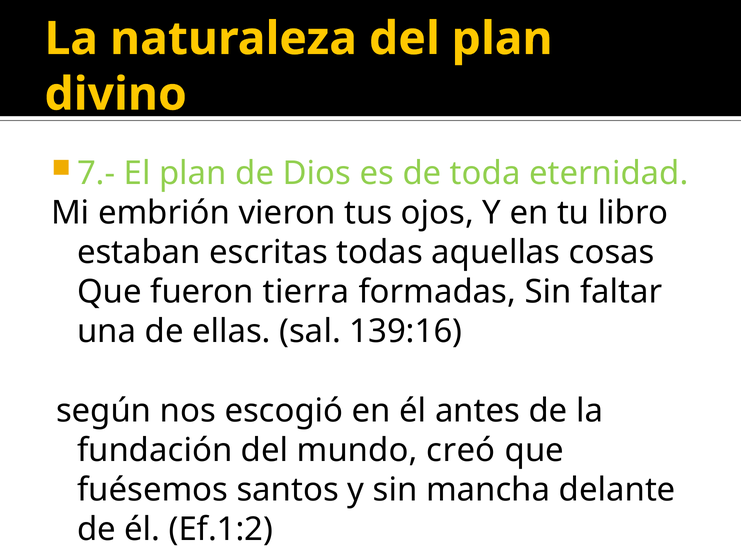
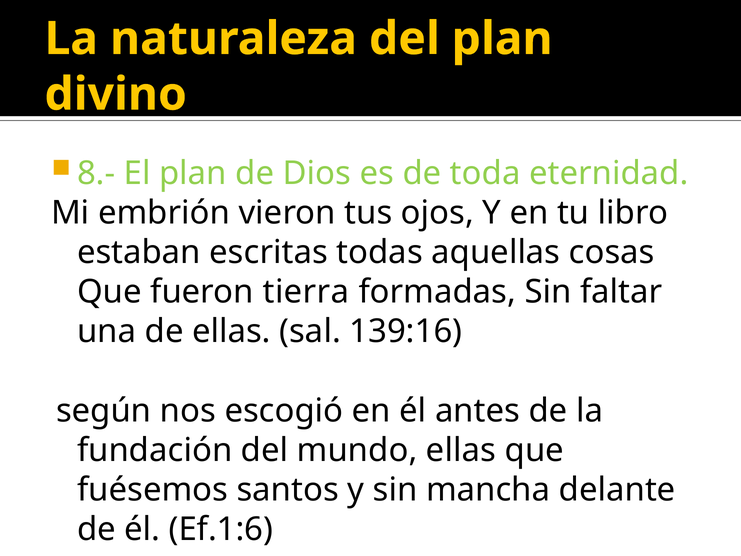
7.-: 7.- -> 8.-
mundo creó: creó -> ellas
Ef.1:2: Ef.1:2 -> Ef.1:6
